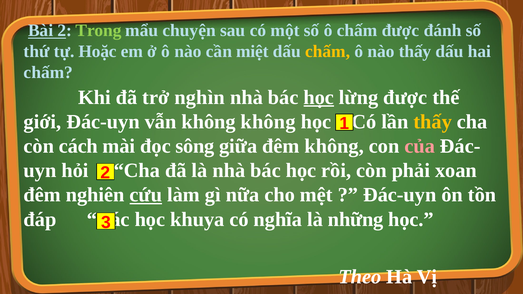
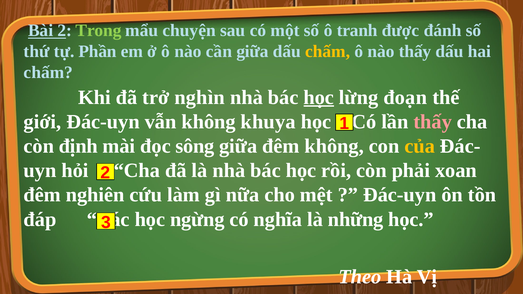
ô chấm: chấm -> tranh
Hoặc: Hoặc -> Phần
cần miệt: miệt -> giữa
lừng được: được -> đoạn
không không: không -> khuya
thấy at (433, 122) colour: yellow -> pink
cách: cách -> định
của colour: pink -> yellow
cứu underline: present -> none
khuya: khuya -> ngừng
